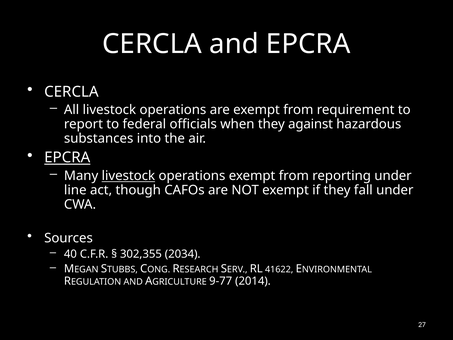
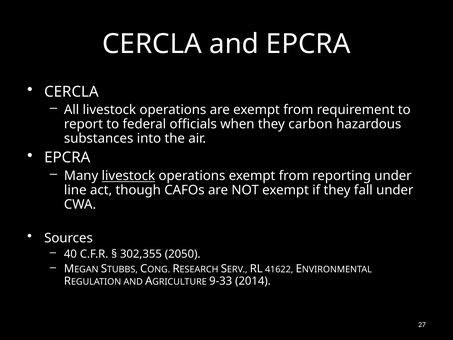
against: against -> carbon
EPCRA at (67, 158) underline: present -> none
2034: 2034 -> 2050
9-77: 9-77 -> 9-33
